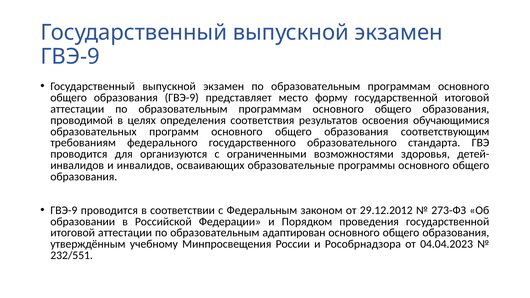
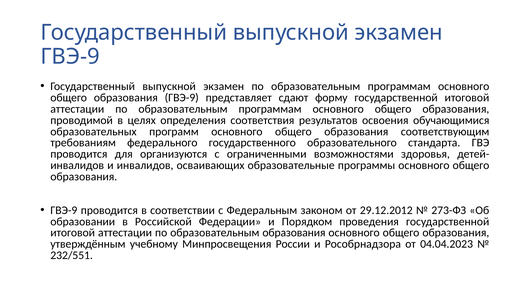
место: место -> сдают
образовательным адаптирован: адаптирован -> образования
